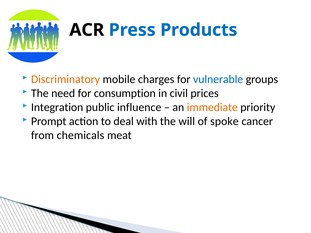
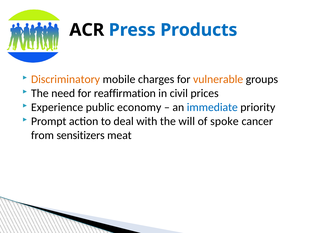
vulnerable colour: blue -> orange
consumption: consumption -> reaffirmation
Integration: Integration -> Experience
influence: influence -> economy
immediate colour: orange -> blue
chemicals: chemicals -> sensitizers
